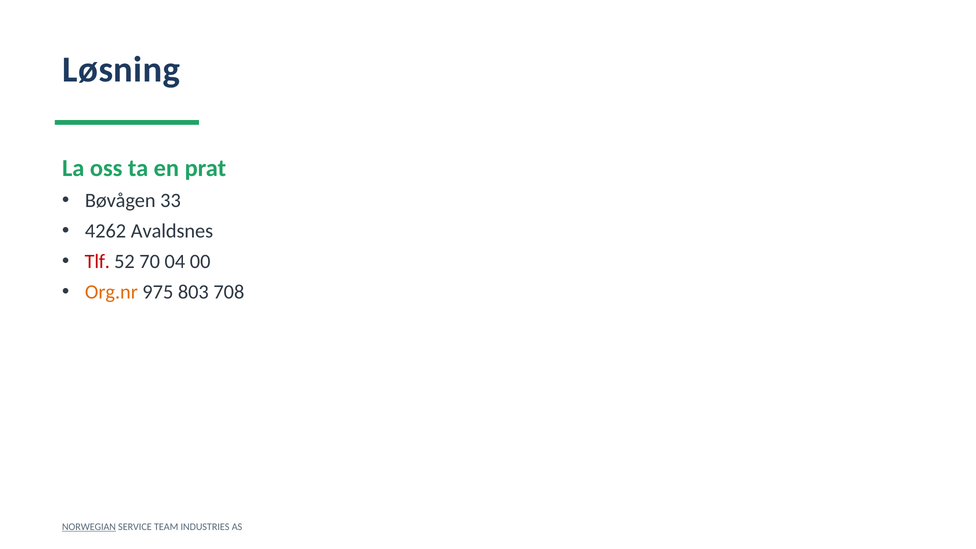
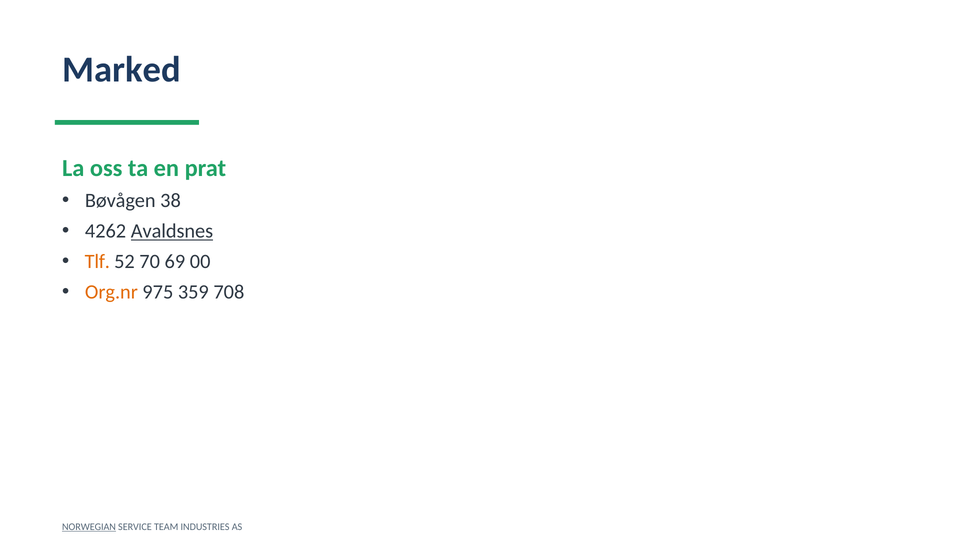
Løsning: Løsning -> Marked
33: 33 -> 38
Avaldsnes underline: none -> present
Tlf colour: red -> orange
04: 04 -> 69
803: 803 -> 359
